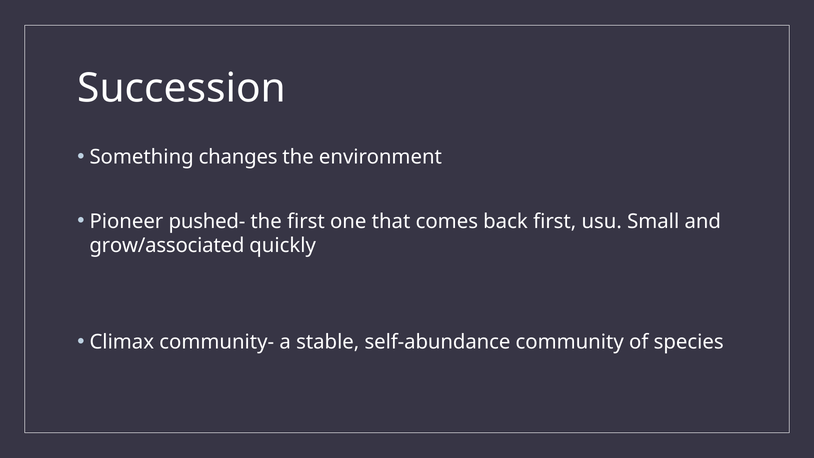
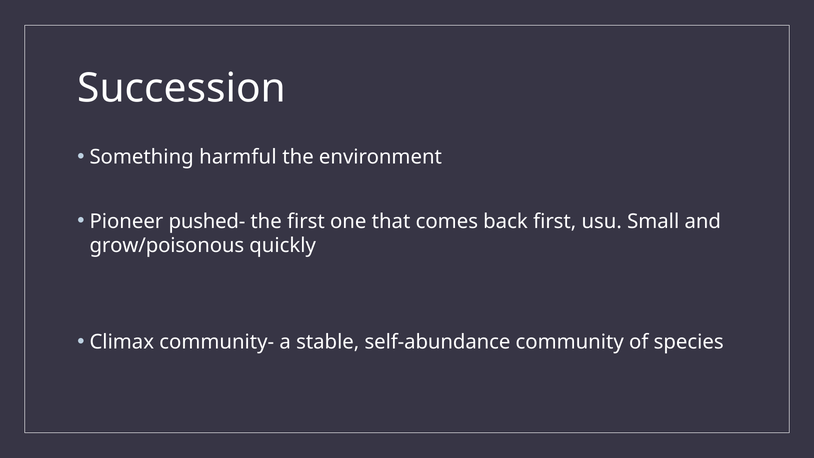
changes: changes -> harmful
grow/associated: grow/associated -> grow/poisonous
